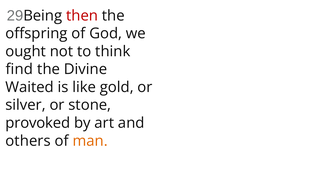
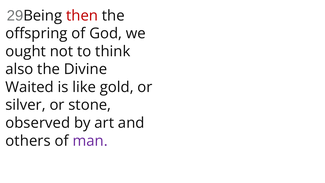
find: find -> also
provoked: provoked -> observed
man colour: orange -> purple
